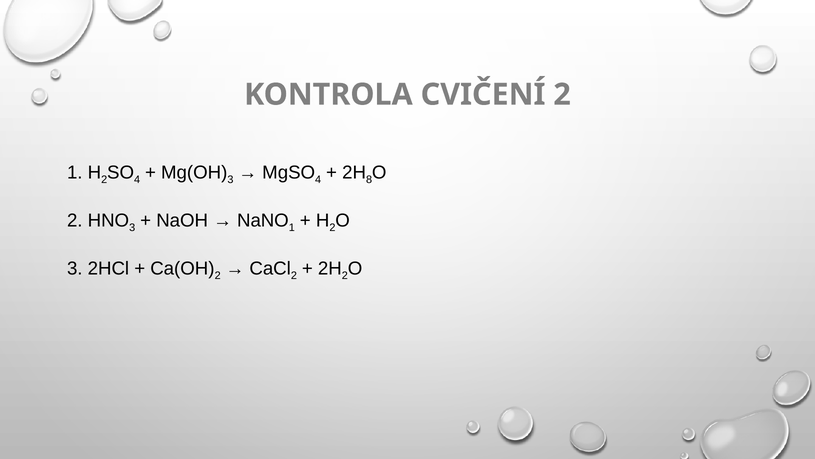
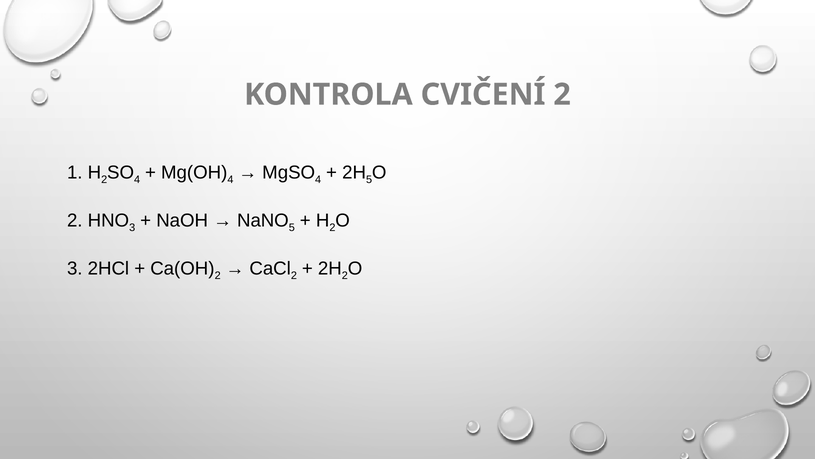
3 at (230, 179): 3 -> 4
8 at (369, 179): 8 -> 5
1 at (292, 227): 1 -> 5
